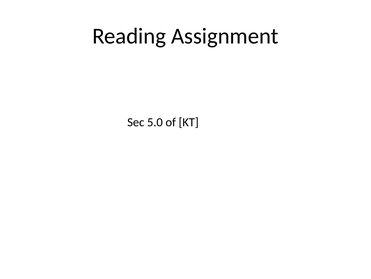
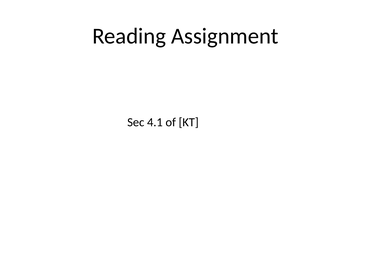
5.0: 5.0 -> 4.1
